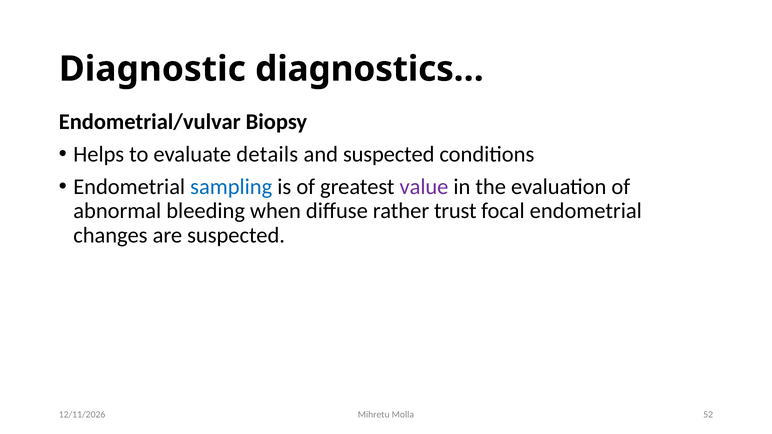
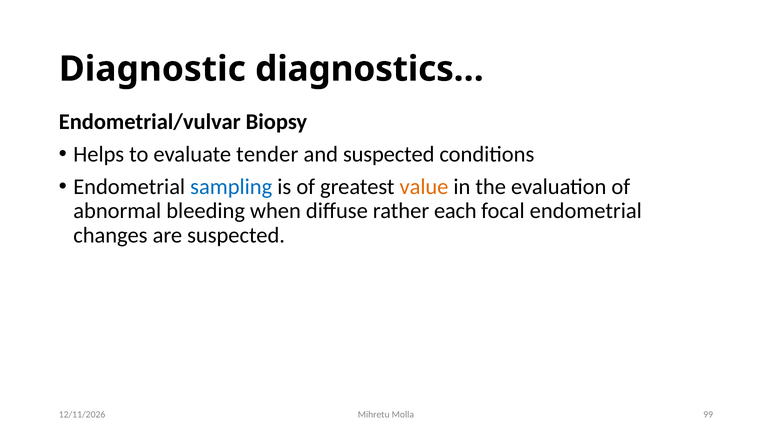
details: details -> tender
value colour: purple -> orange
trust: trust -> each
52: 52 -> 99
